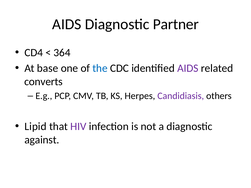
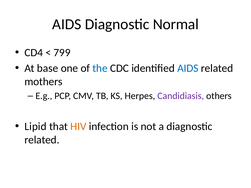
Partner: Partner -> Normal
364: 364 -> 799
AIDS at (188, 68) colour: purple -> blue
converts: converts -> mothers
HIV colour: purple -> orange
against at (42, 140): against -> related
